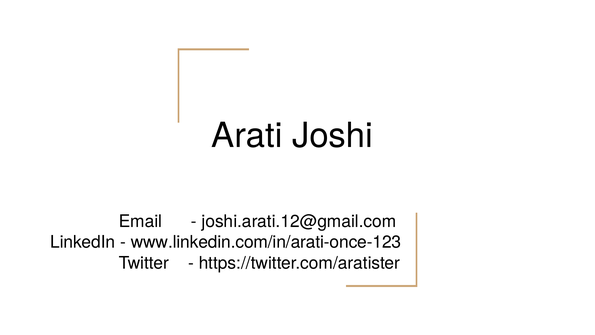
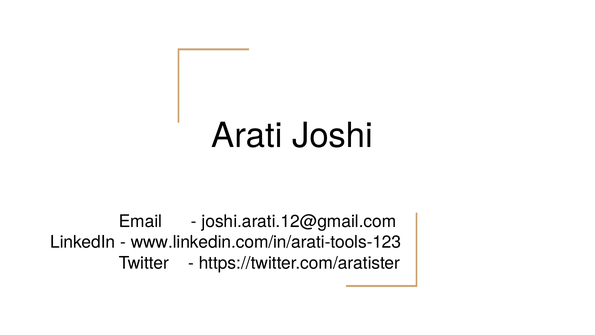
www.linkedin.com/in/arati-once-123: www.linkedin.com/in/arati-once-123 -> www.linkedin.com/in/arati-tools-123
